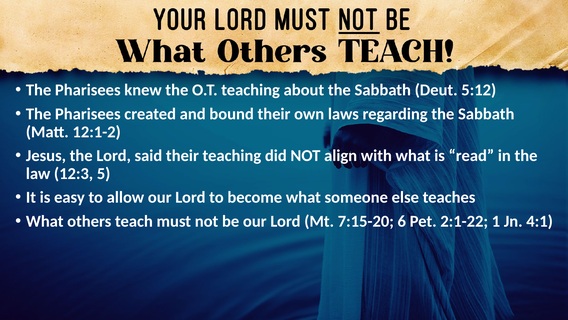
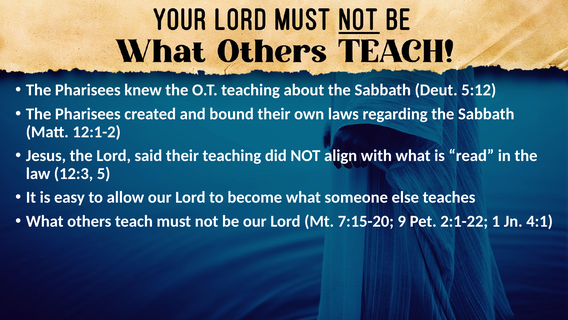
6: 6 -> 9
